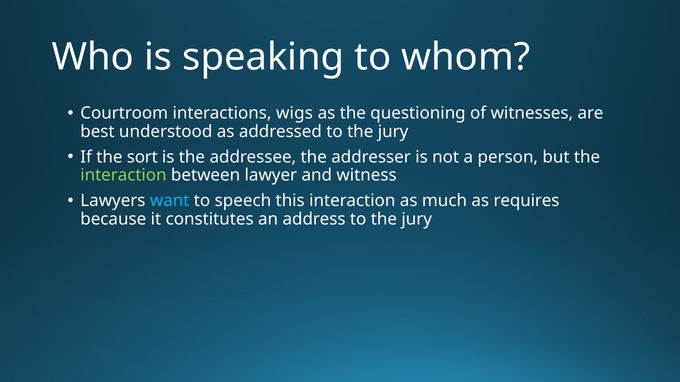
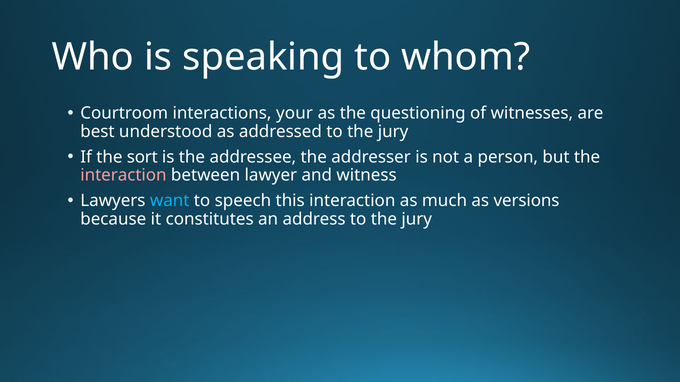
wigs: wigs -> your
interaction at (123, 176) colour: light green -> pink
requires: requires -> versions
